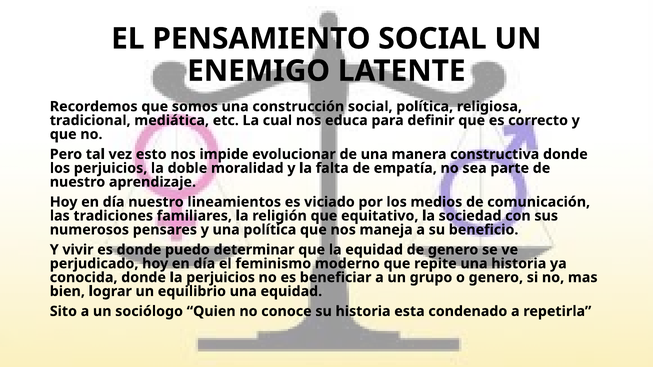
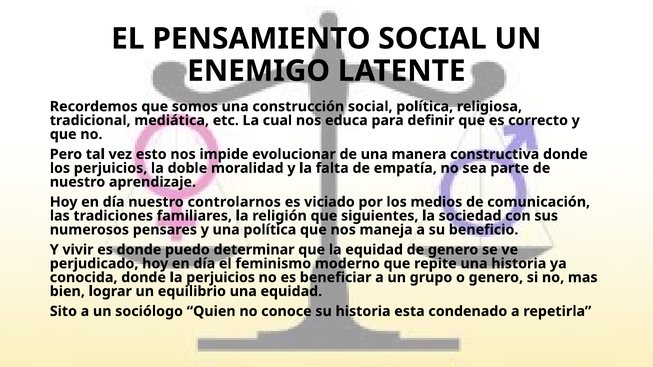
lineamientos: lineamientos -> controlarnos
equitativo: equitativo -> siguientes
